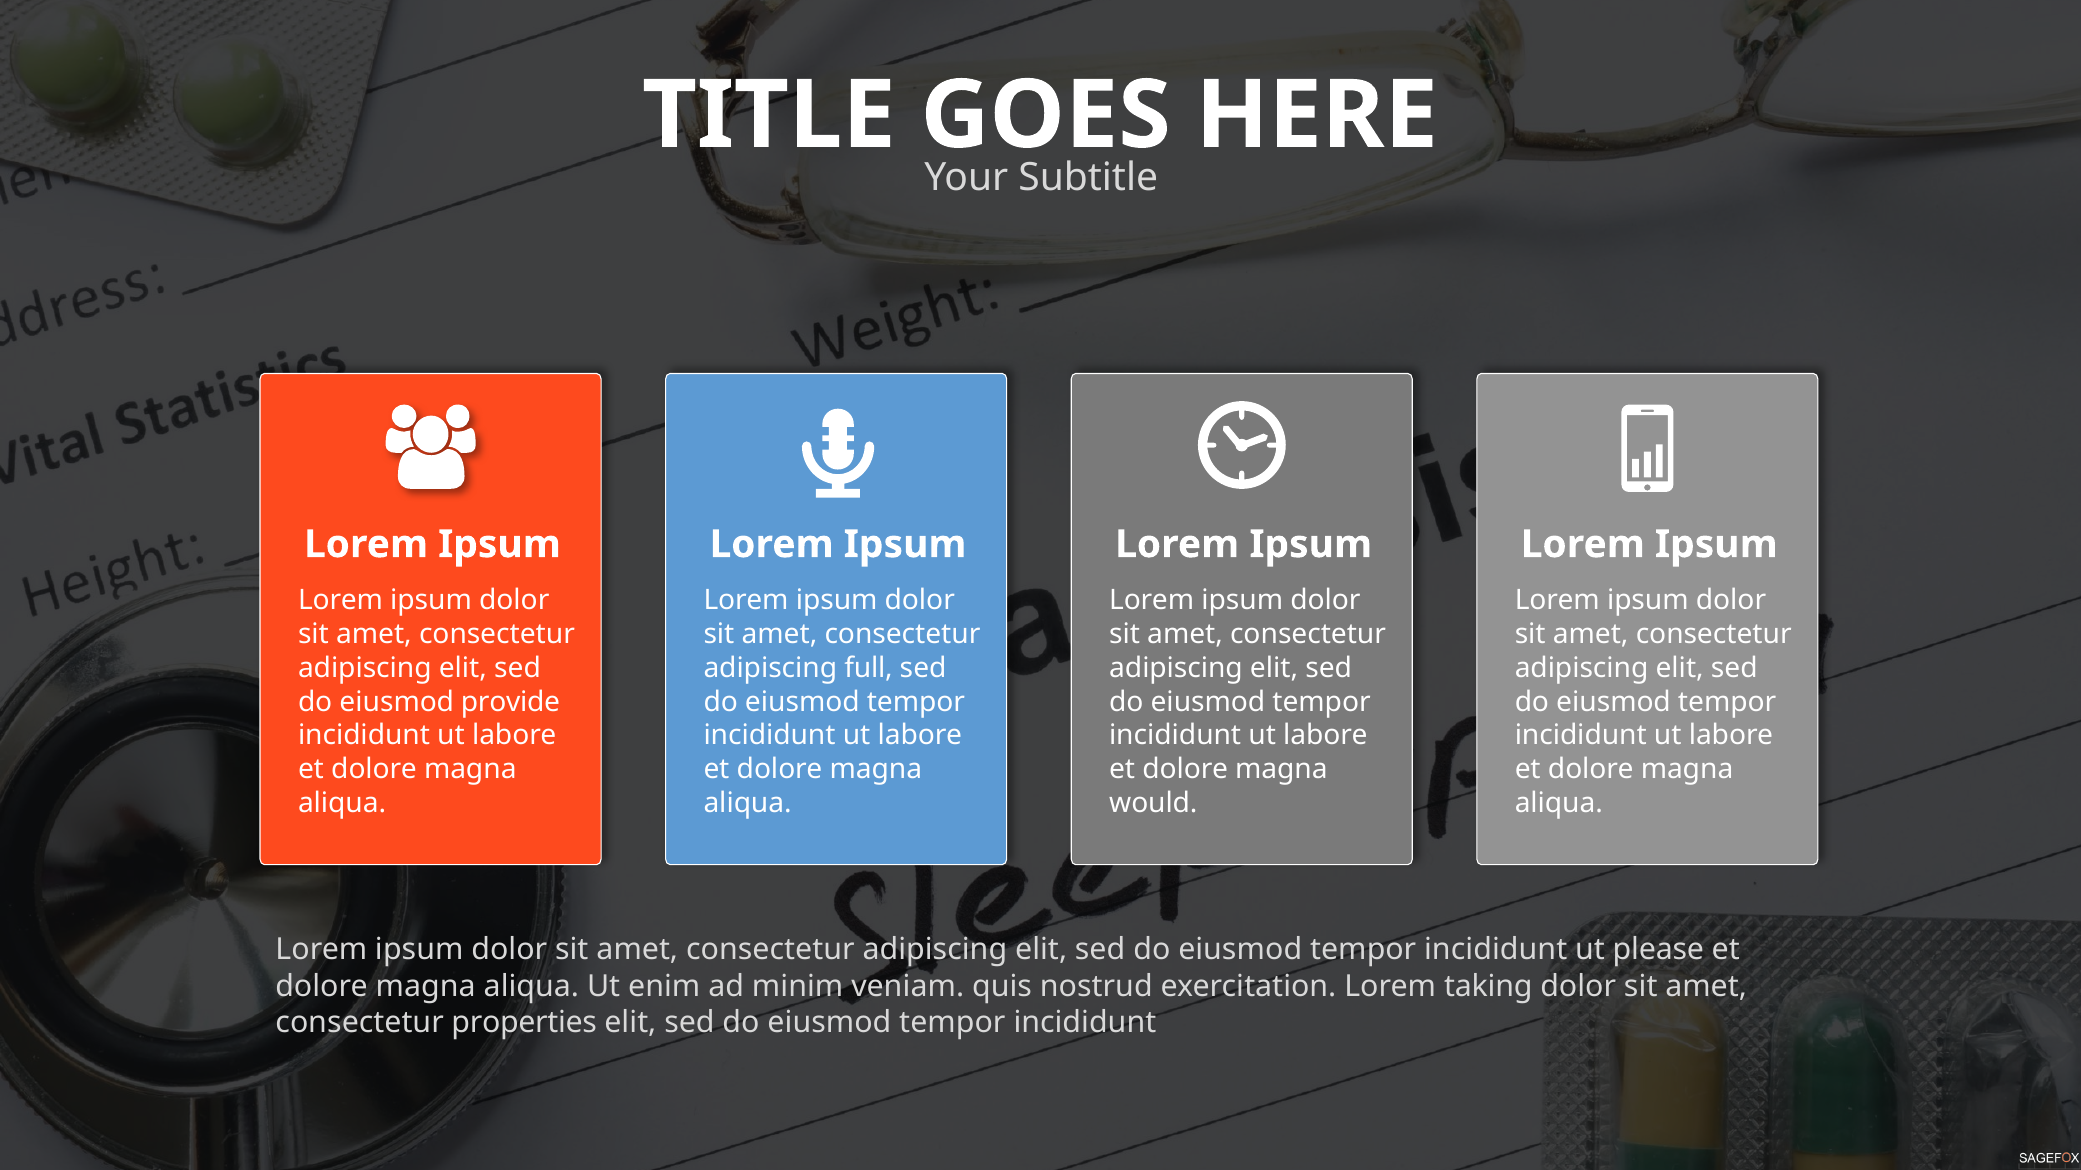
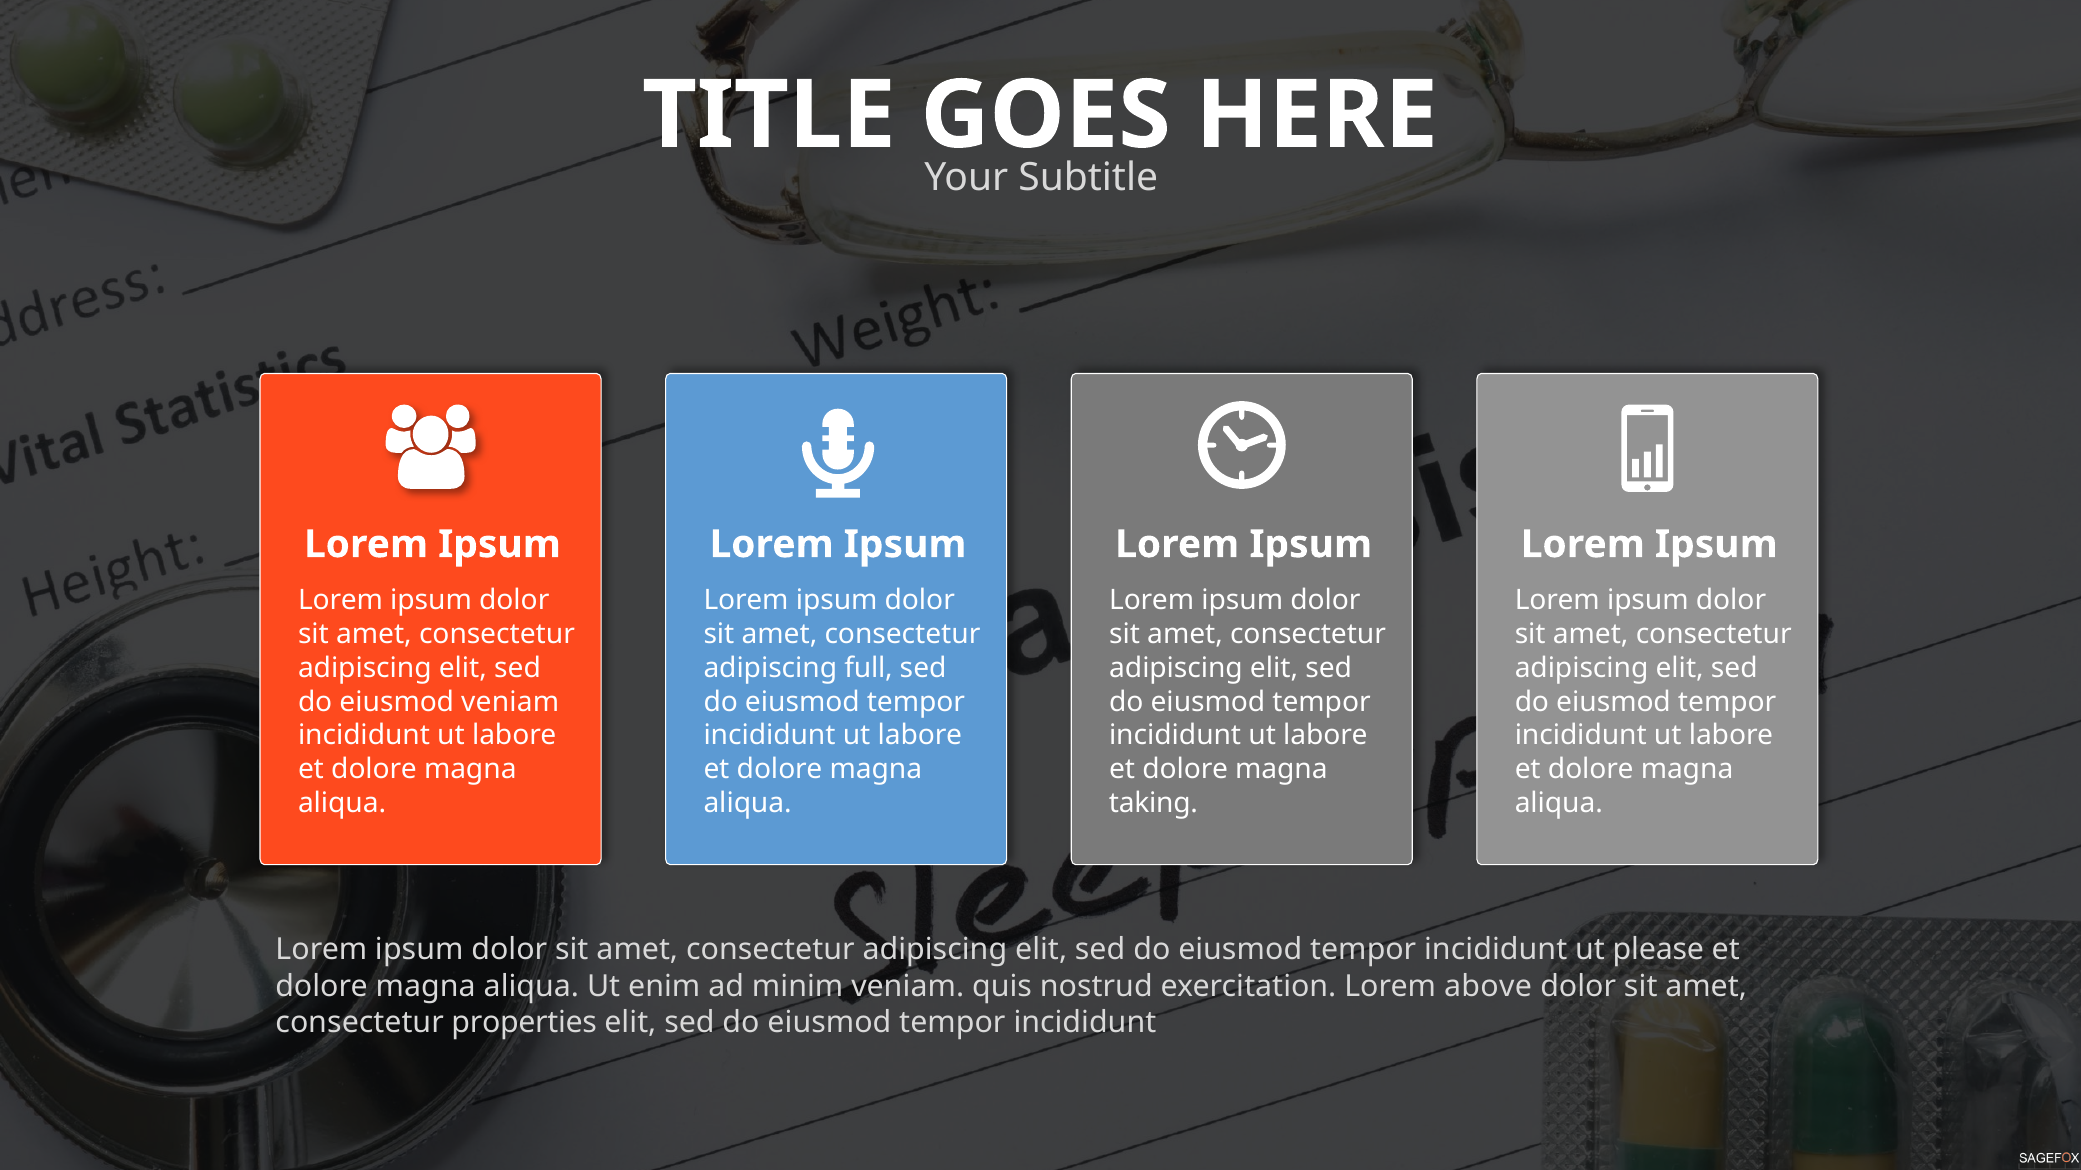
eiusmod provide: provide -> veniam
would: would -> taking
taking: taking -> above
